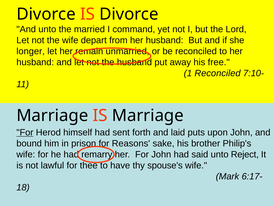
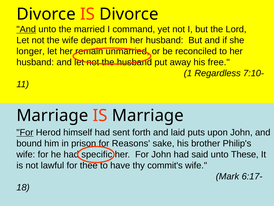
And at (26, 29) underline: none -> present
1 Reconciled: Reconciled -> Regardless
remarry: remarry -> specific
Reject: Reject -> These
spouse's: spouse's -> commit's
